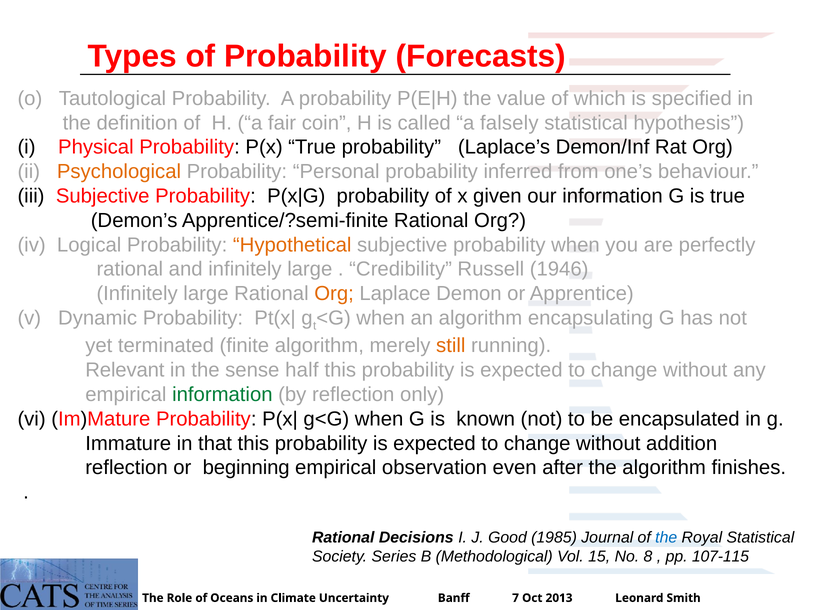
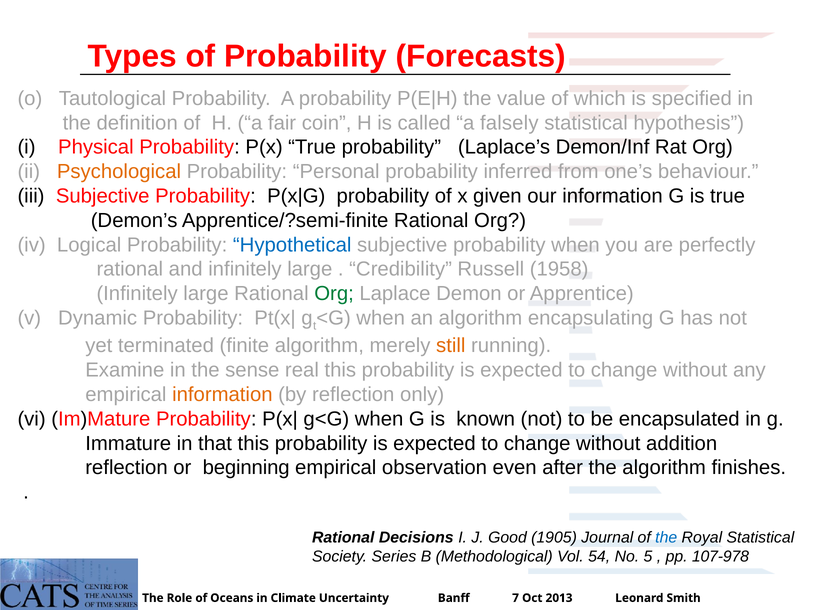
Hypothetical colour: orange -> blue
1946: 1946 -> 1958
Org at (334, 293) colour: orange -> green
Relevant: Relevant -> Examine
half: half -> real
information at (222, 394) colour: green -> orange
1985: 1985 -> 1905
15: 15 -> 54
8: 8 -> 5
107-115: 107-115 -> 107-978
